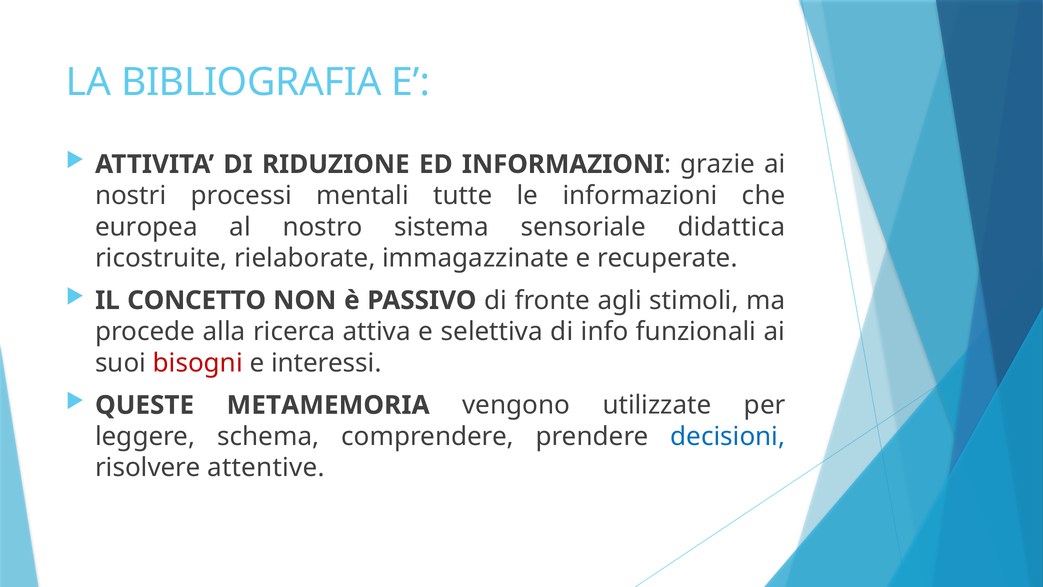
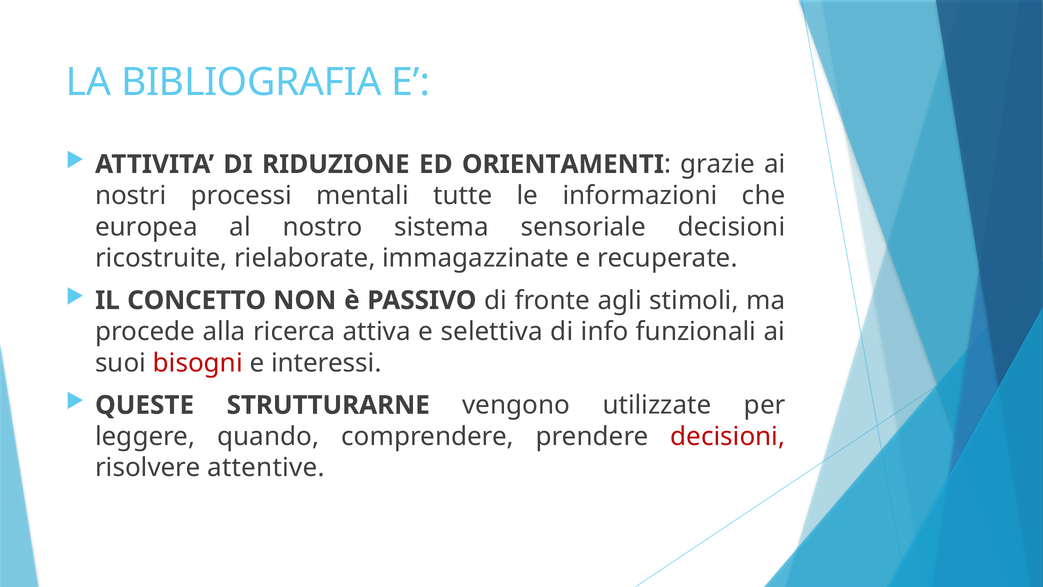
ED INFORMAZIONI: INFORMAZIONI -> ORIENTAMENTI
sensoriale didattica: didattica -> decisioni
METAMEMORIA: METAMEMORIA -> STRUTTURARNE
schema: schema -> quando
decisioni at (728, 436) colour: blue -> red
